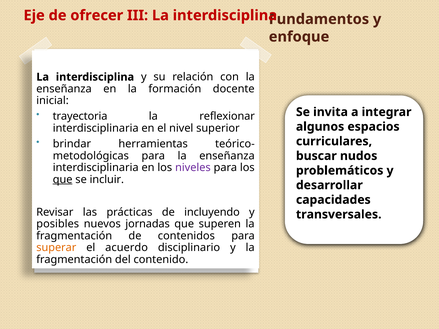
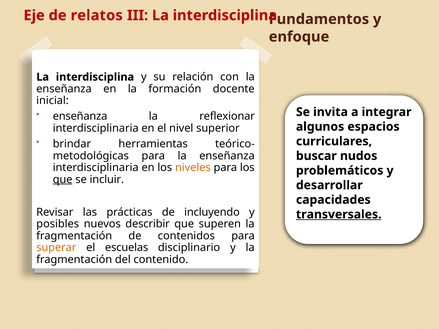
ofrecer: ofrecer -> relatos
trayectoria at (80, 116): trayectoria -> enseñanza
niveles colour: purple -> orange
transversales underline: none -> present
jornadas: jornadas -> describir
acuerdo: acuerdo -> escuelas
